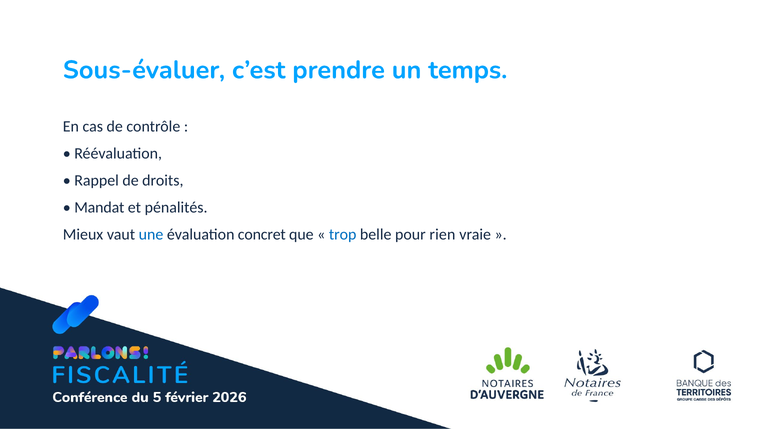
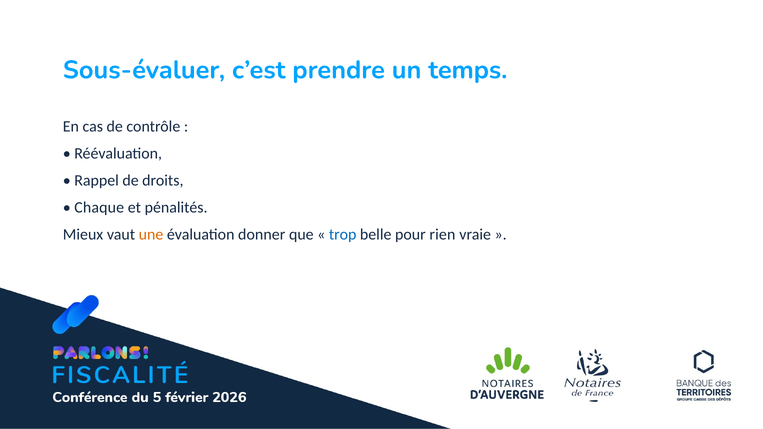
Mandat: Mandat -> Chaque
une colour: blue -> orange
concret: concret -> donner
